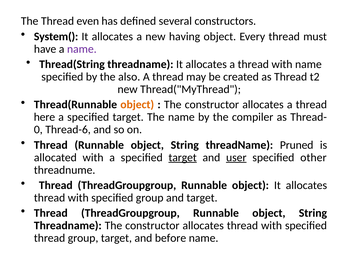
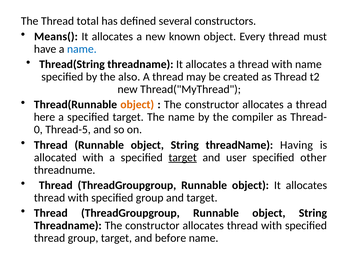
even: even -> total
System(: System( -> Means(
having: having -> known
name at (82, 49) colour: purple -> blue
Thread-6: Thread-6 -> Thread-5
Pruned: Pruned -> Having
user underline: present -> none
